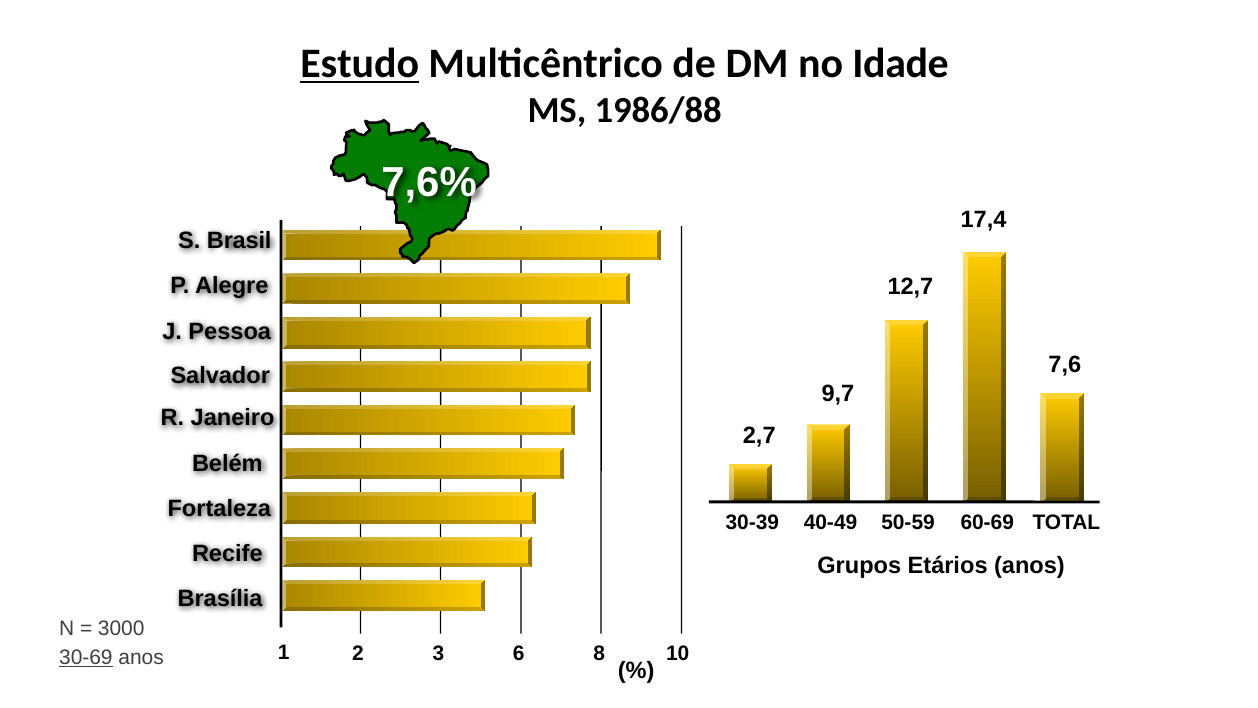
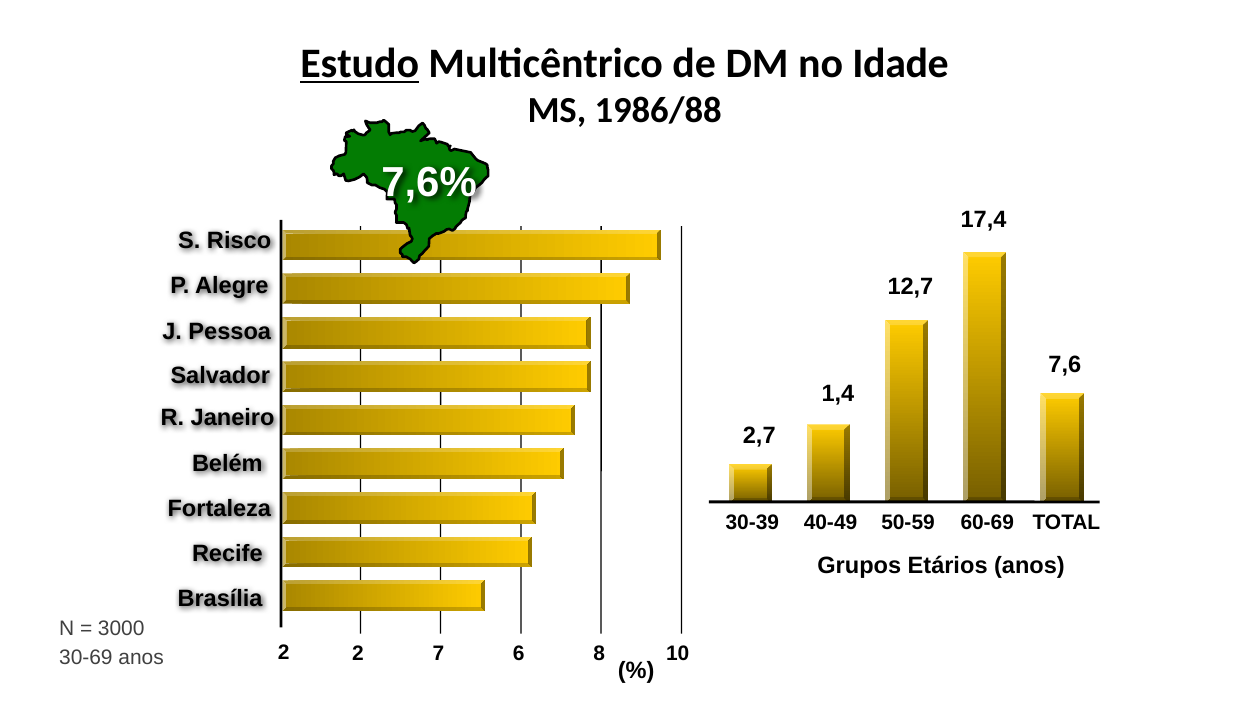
Brasil: Brasil -> Risco
9,7: 9,7 -> 1,4
30-69 underline: present -> none
anos 1: 1 -> 2
3: 3 -> 7
